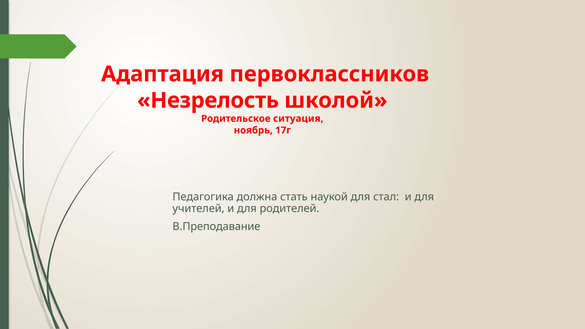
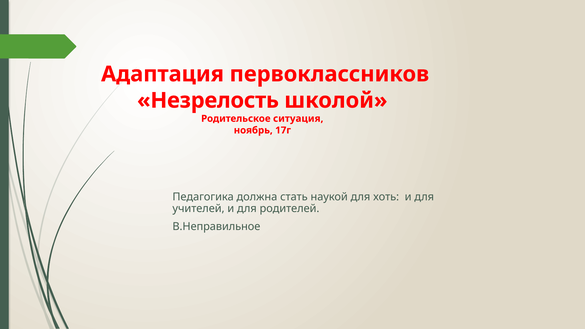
стал: стал -> хоть
В.Преподавание: В.Преподавание -> В.Неправильное
